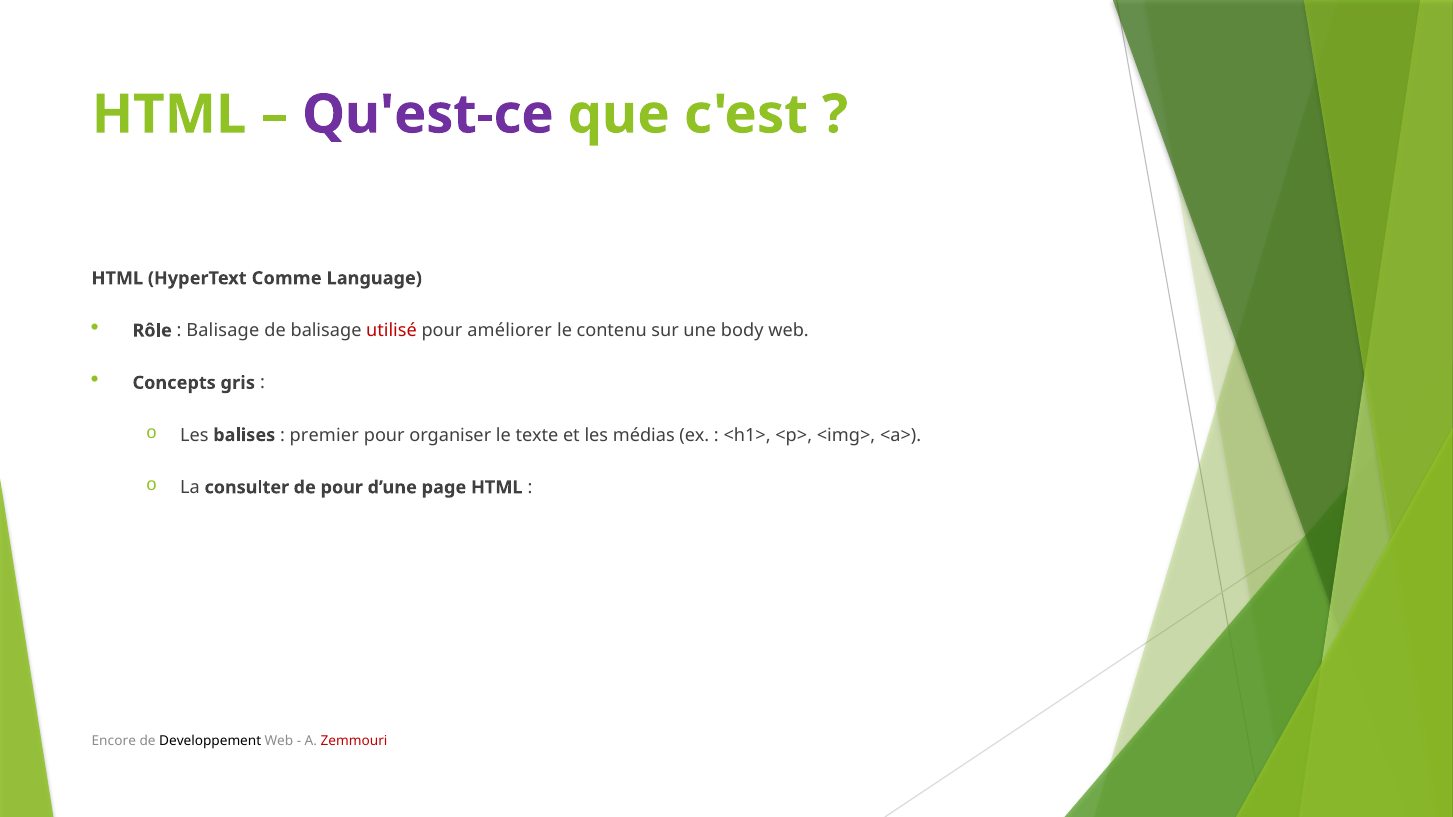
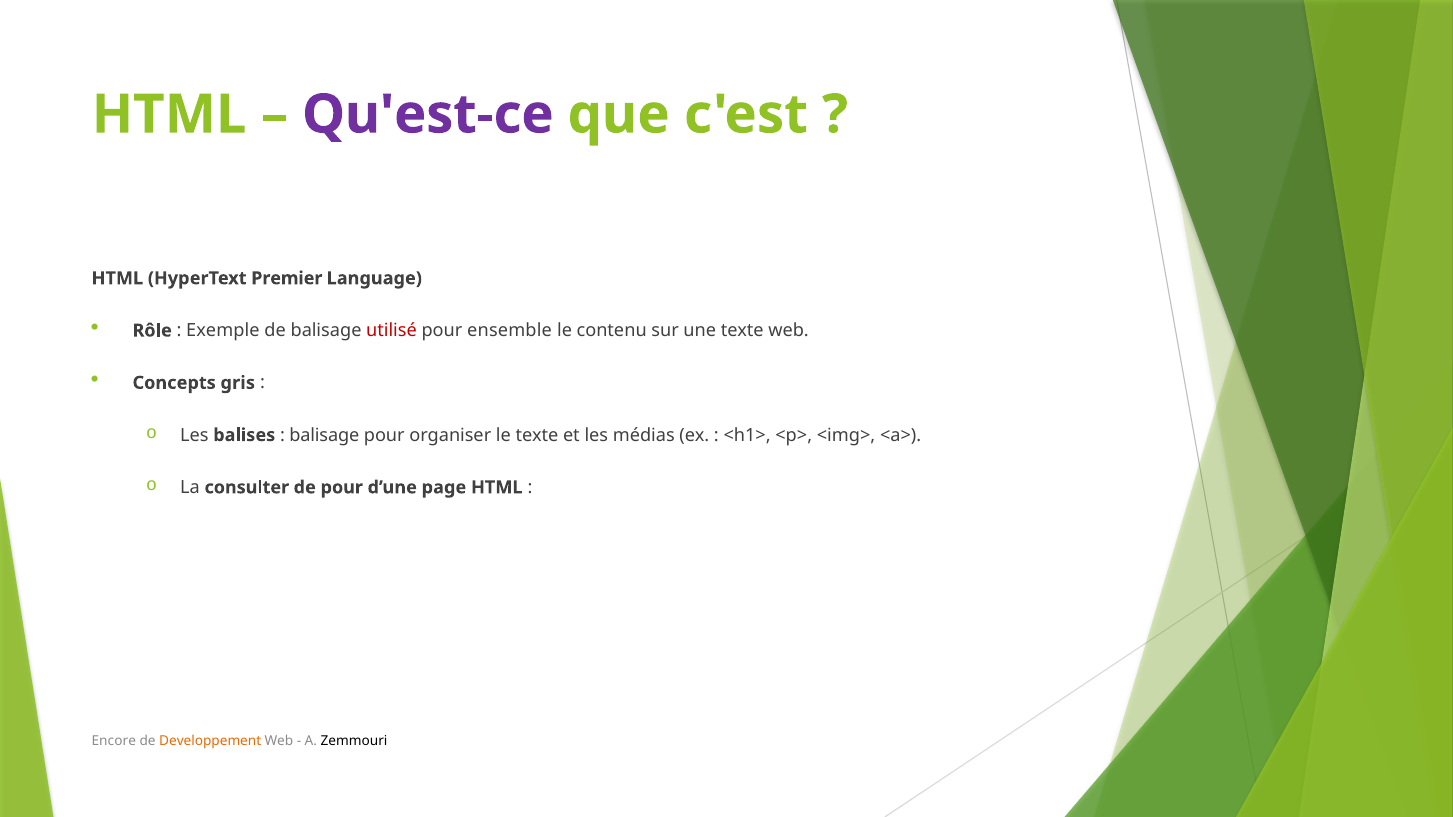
Comme: Comme -> Premier
Balisage at (223, 331): Balisage -> Exemple
améliorer: améliorer -> ensemble
une body: body -> texte
premier at (324, 435): premier -> balisage
Developpement colour: black -> orange
Zemmouri colour: red -> black
